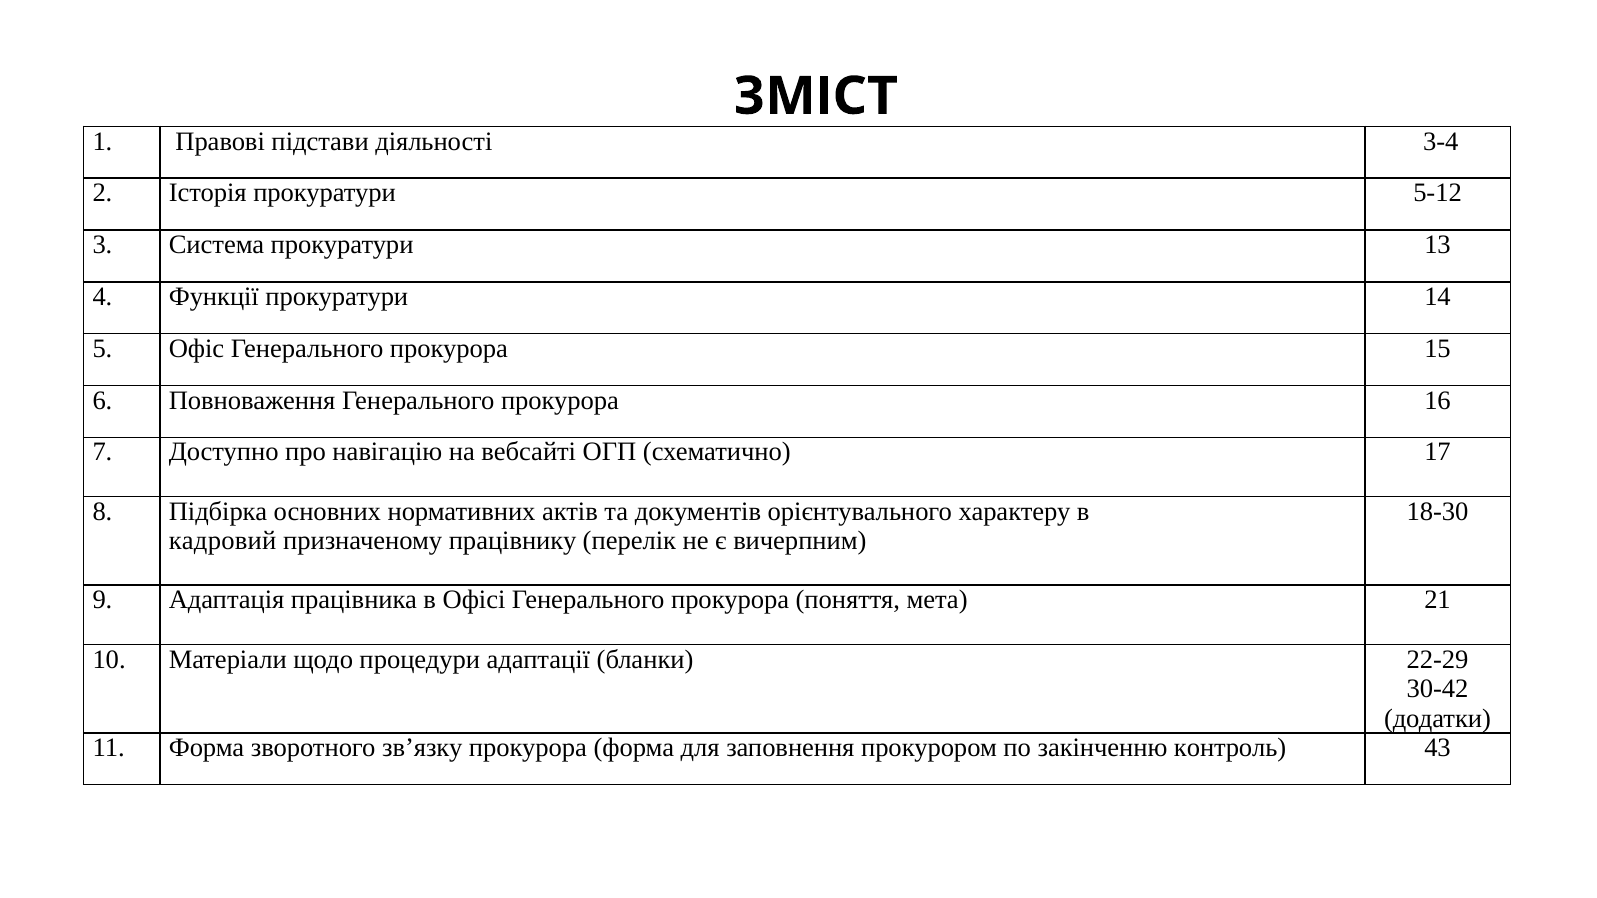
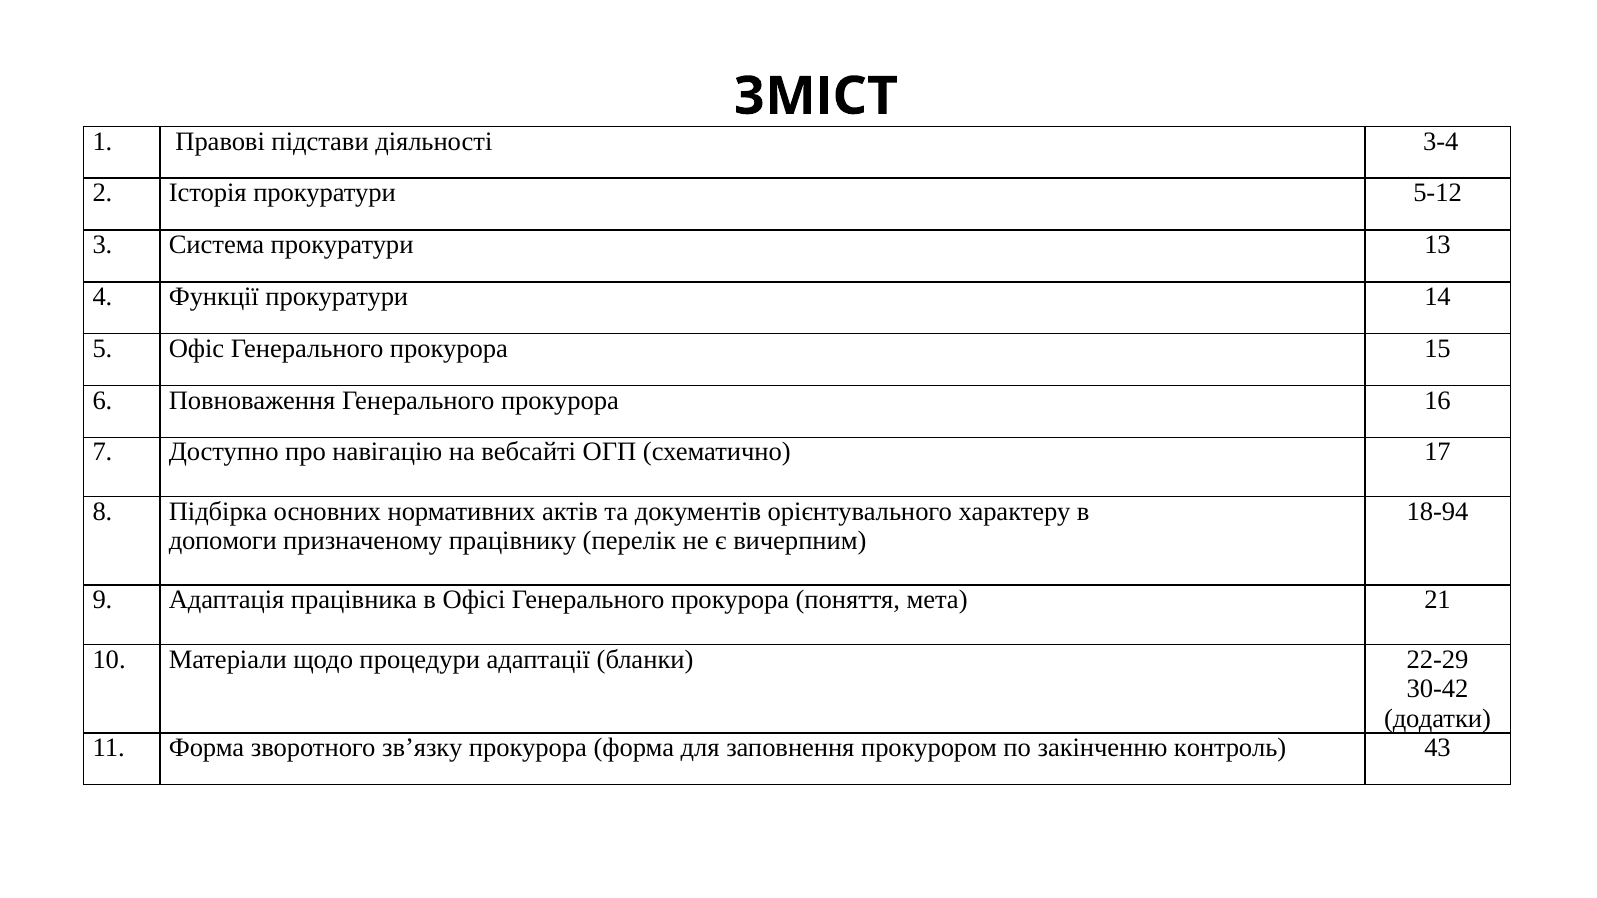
18-30: 18-30 -> 18-94
кадровий: кадровий -> допомоги
